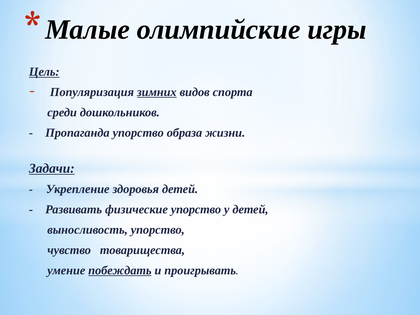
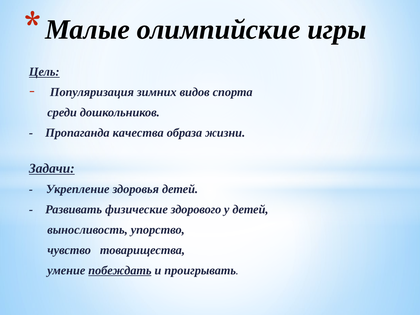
зимних underline: present -> none
Пропаганда упорство: упорство -> качества
физические упорство: упорство -> здорового
